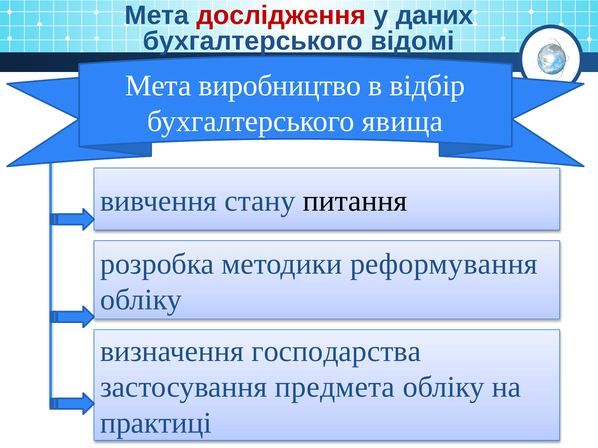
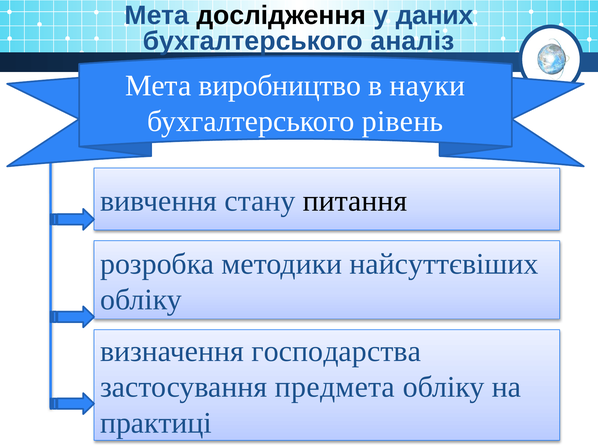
дослідження colour: red -> black
відомі: відомі -> аналіз
відбір: відбір -> науки
явища: явища -> рівень
реформування: реформування -> найсуттєвіших
